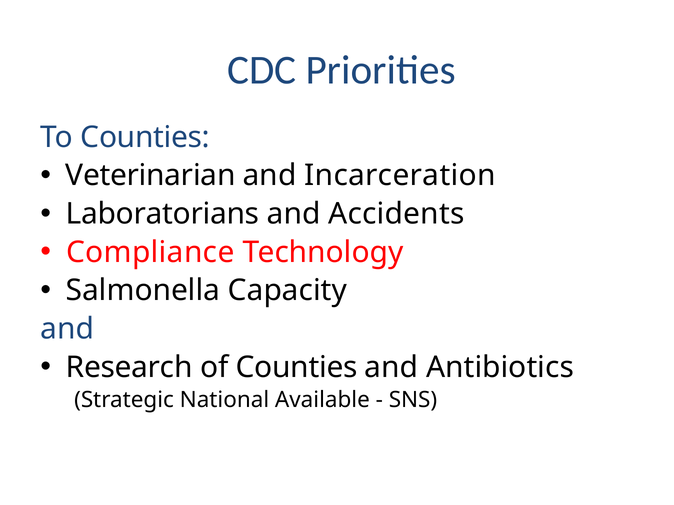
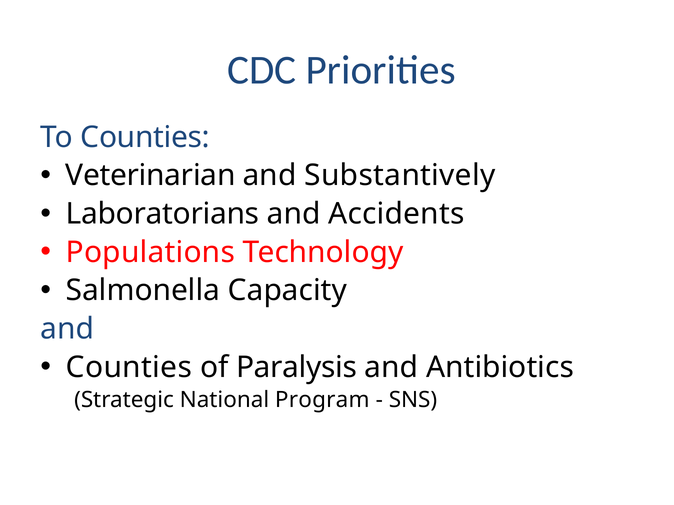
Incarceration: Incarceration -> Substantively
Compliance: Compliance -> Populations
Research at (129, 368): Research -> Counties
of Counties: Counties -> Paralysis
Available: Available -> Program
